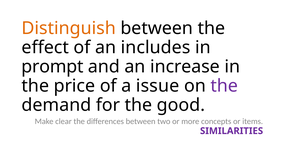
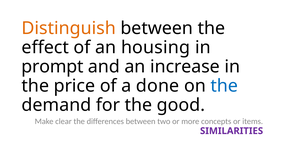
includes: includes -> housing
issue: issue -> done
the at (224, 86) colour: purple -> blue
